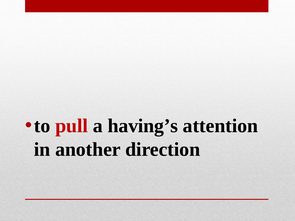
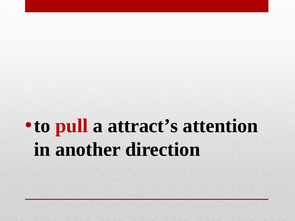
having’s: having’s -> attract’s
